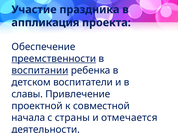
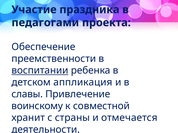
аппликация: аппликация -> педагогами
преемственности underline: present -> none
воспитатели: воспитатели -> аппликация
проектной: проектной -> воинскому
начала: начала -> хранит
